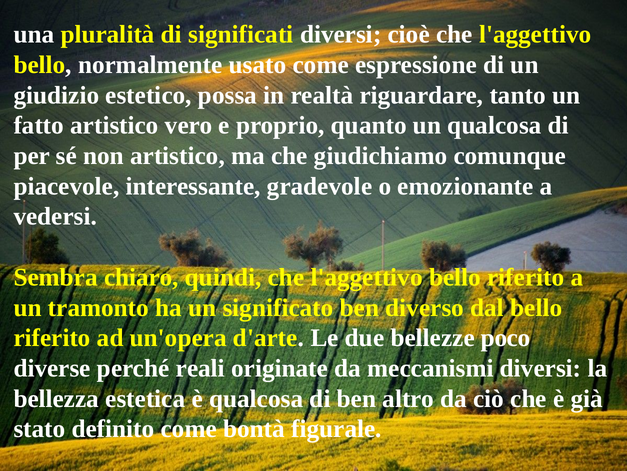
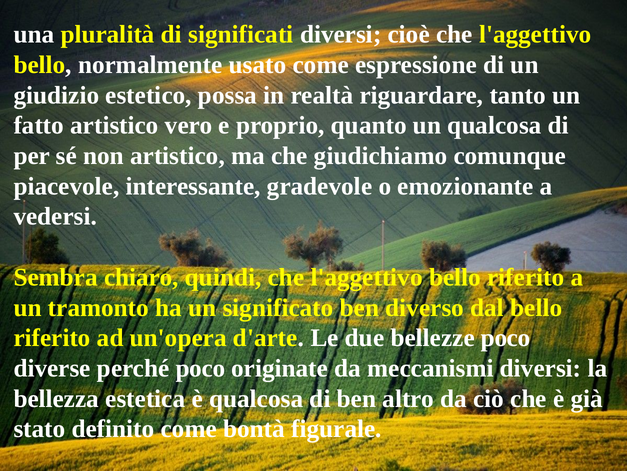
perché reali: reali -> poco
